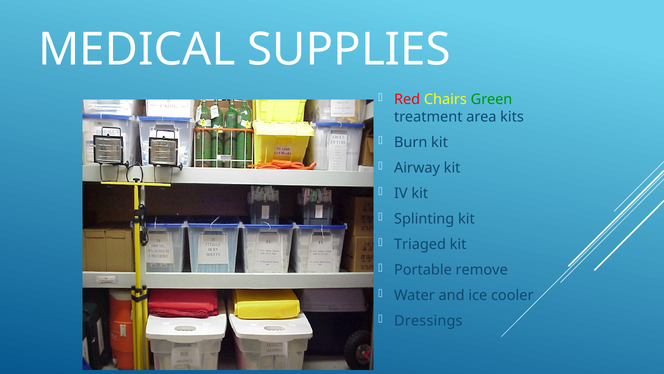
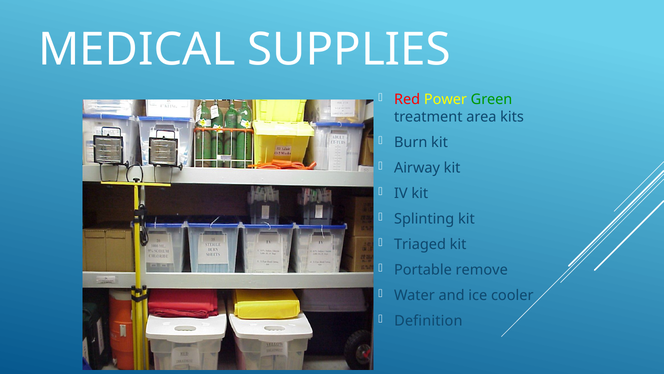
Chairs: Chairs -> Power
Dressings: Dressings -> Definition
